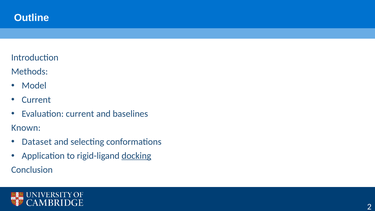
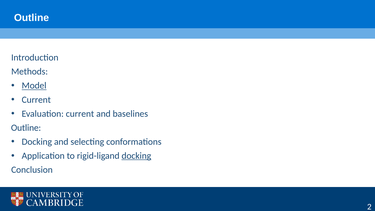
Model underline: none -> present
Known at (26, 128): Known -> Outline
Dataset at (37, 142): Dataset -> Docking
